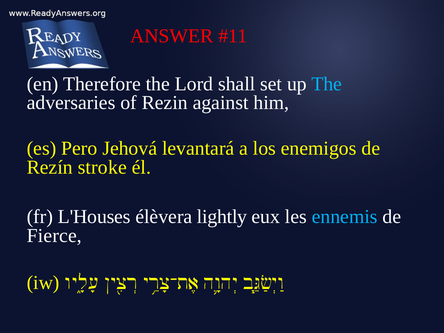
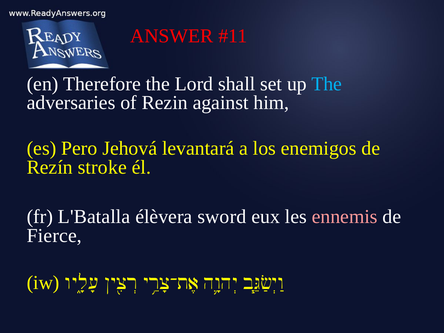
L'Houses: L'Houses -> L'Batalla
lightly: lightly -> sword
ennemis colour: light blue -> pink
